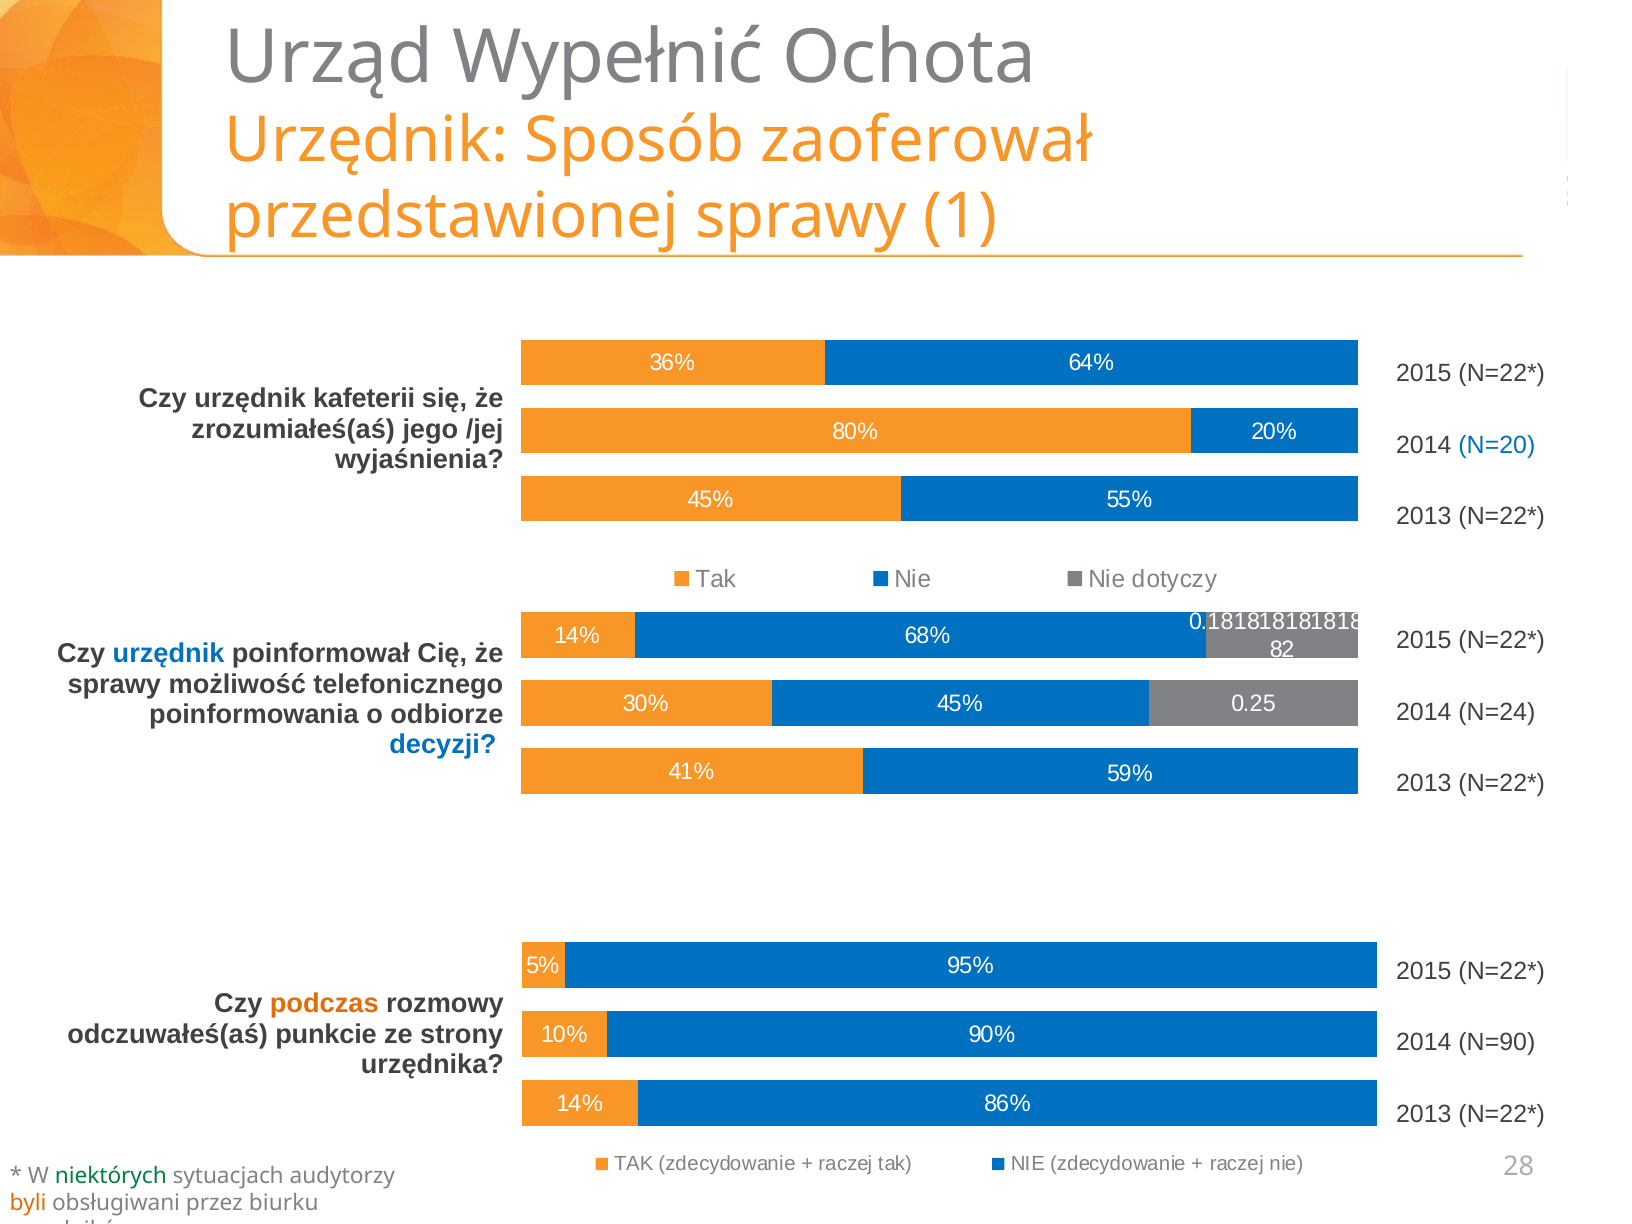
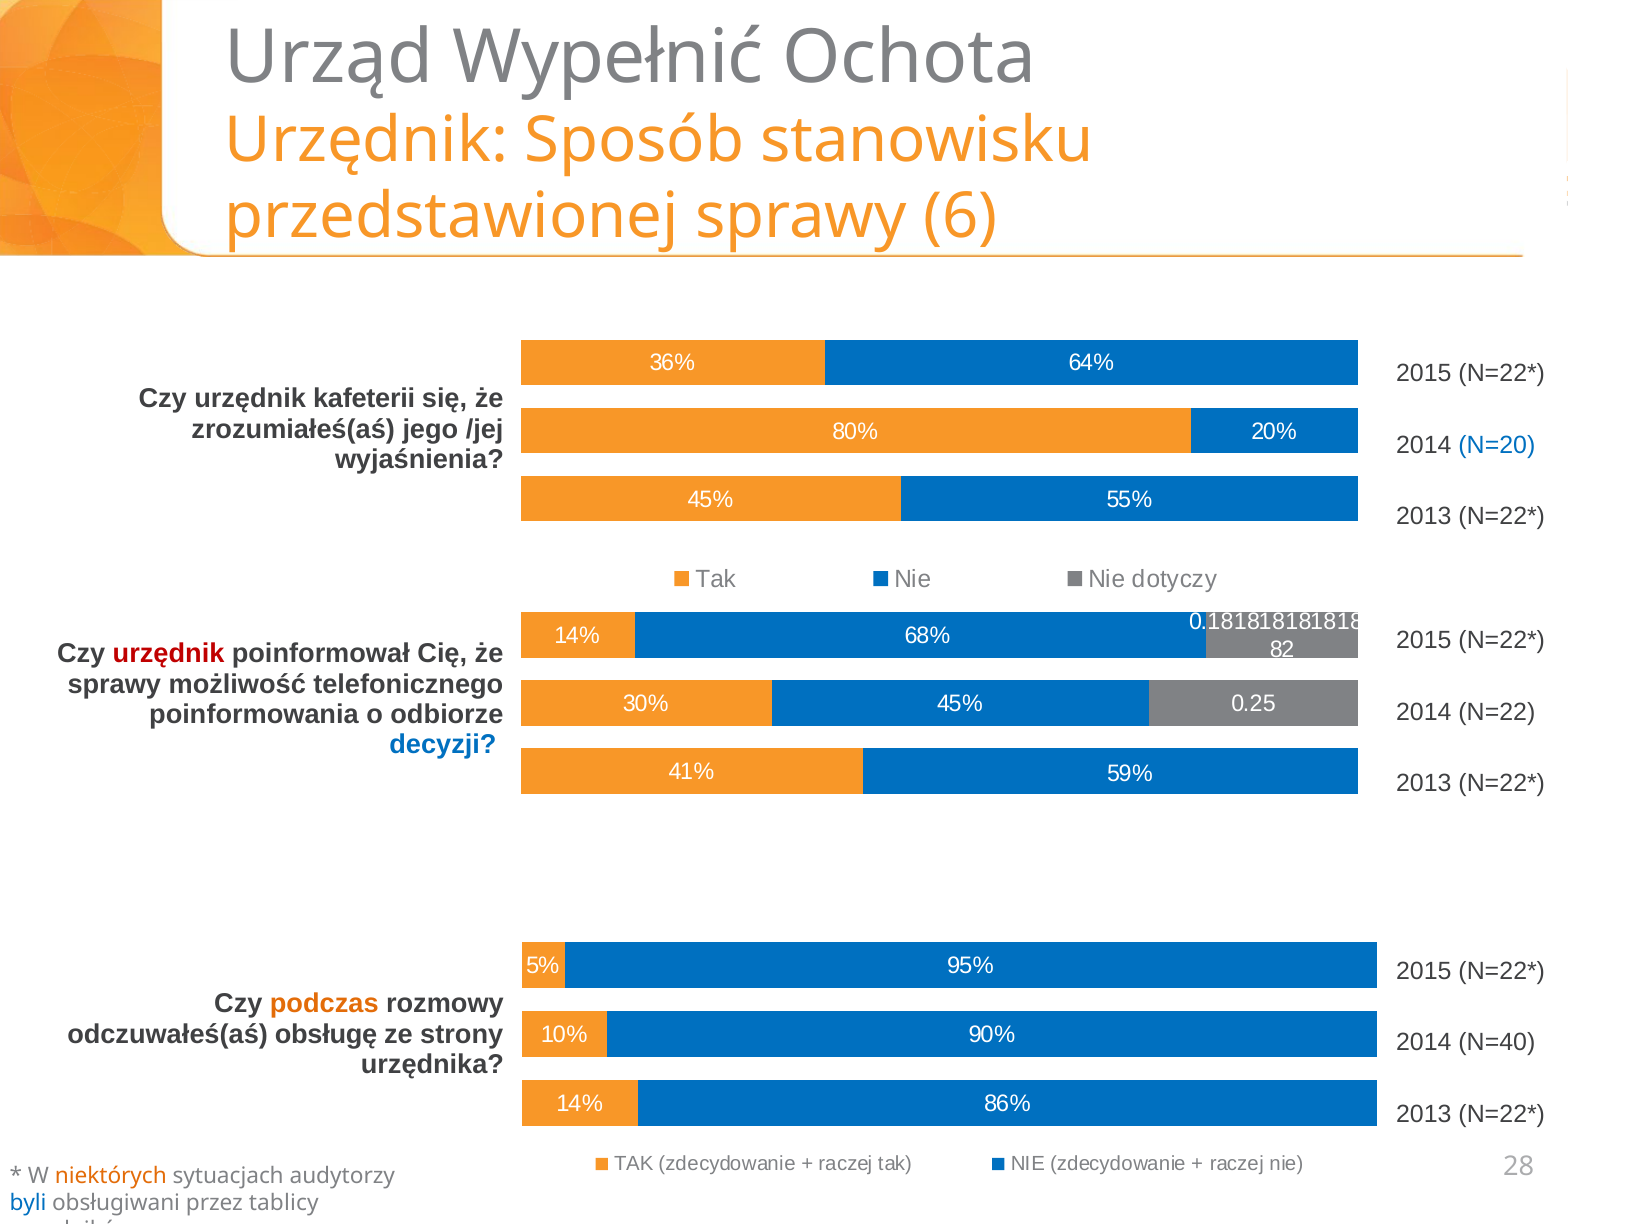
zaoferował: zaoferował -> stanowisku
1: 1 -> 6
urzędnik at (169, 654) colour: blue -> red
N=24: N=24 -> N=22
punkcie: punkcie -> obsługę
N=90: N=90 -> N=40
niektórych colour: green -> orange
byli colour: orange -> blue
biurku: biurku -> tablicy
